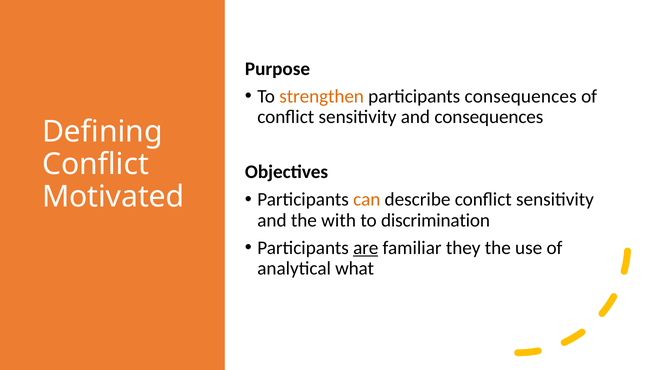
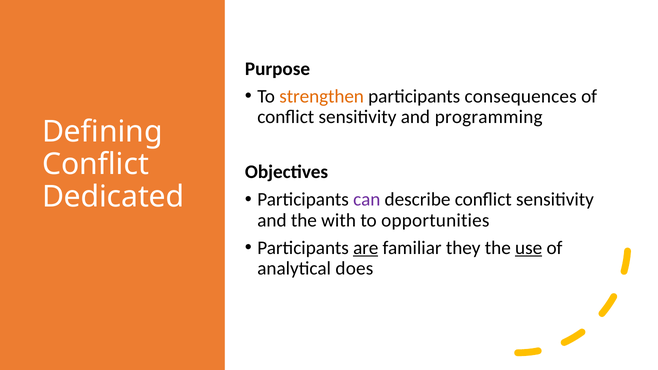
and consequences: consequences -> programming
Motivated: Motivated -> Dedicated
can colour: orange -> purple
discrimination: discrimination -> opportunities
use underline: none -> present
what: what -> does
